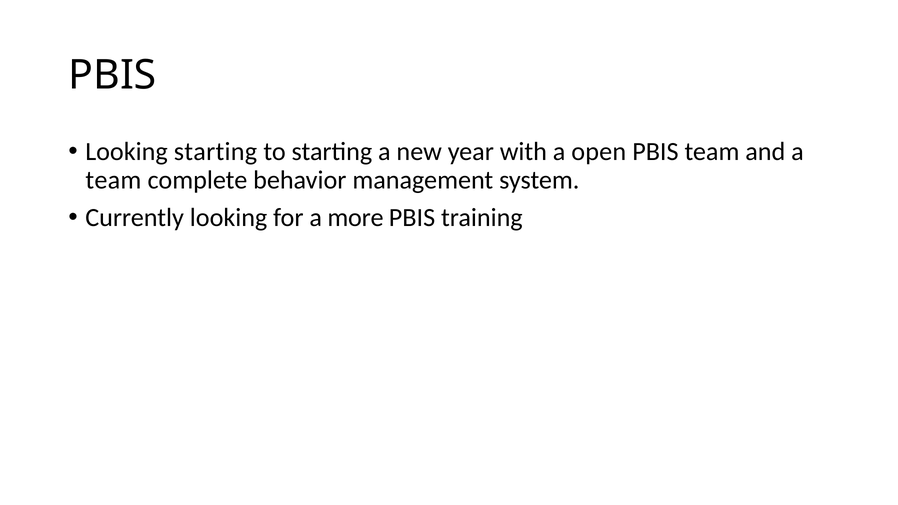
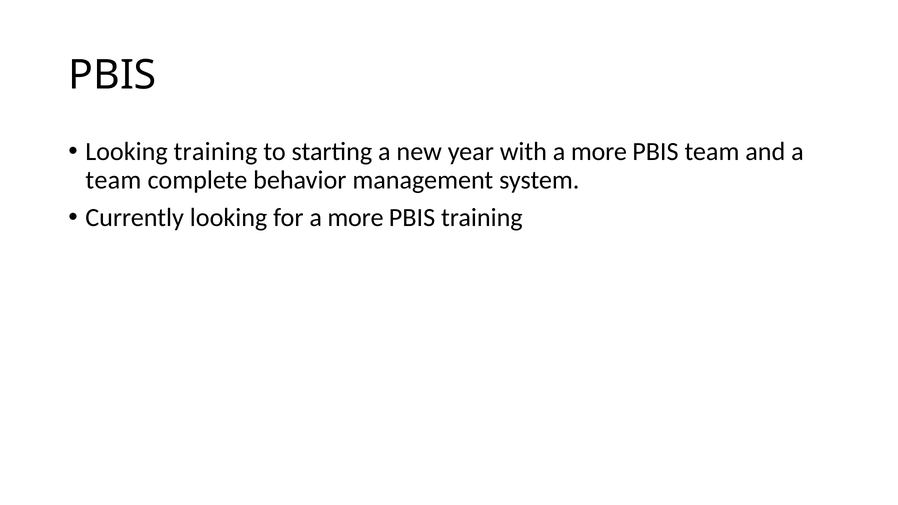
Looking starting: starting -> training
with a open: open -> more
